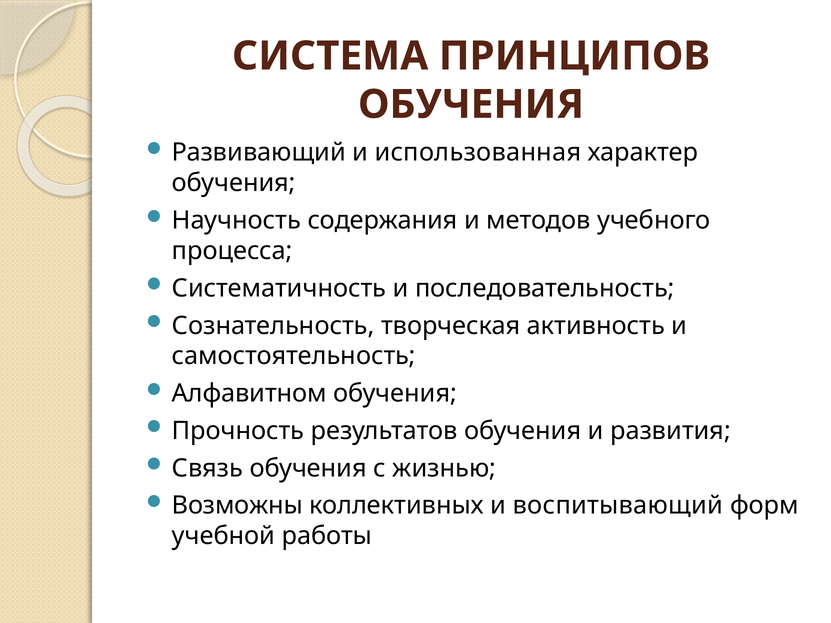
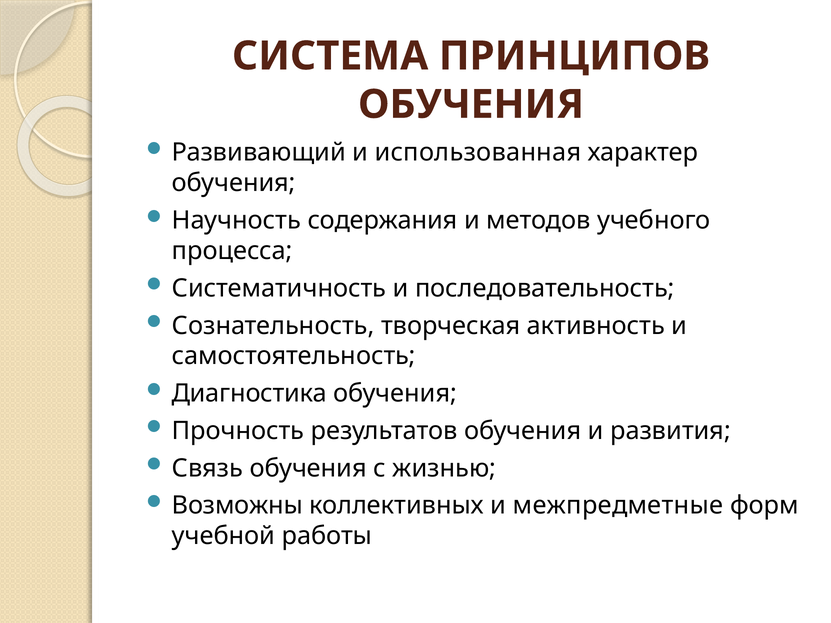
Алфавитном: Алфавитном -> Диагностика
воспитывающий: воспитывающий -> межпредметные
